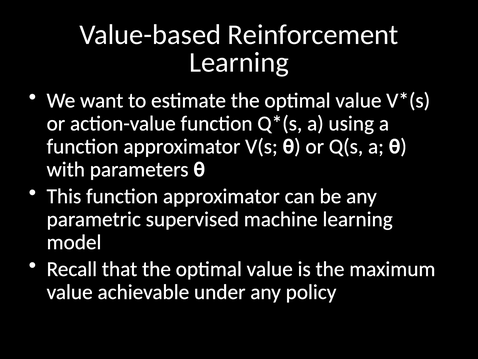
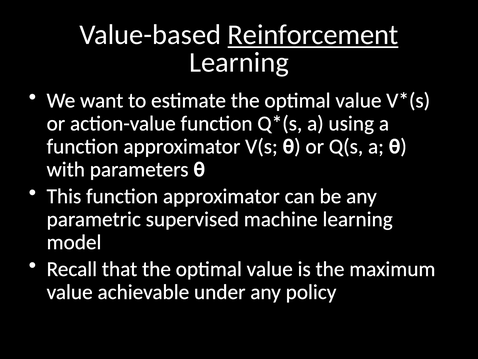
Reinforcement underline: none -> present
